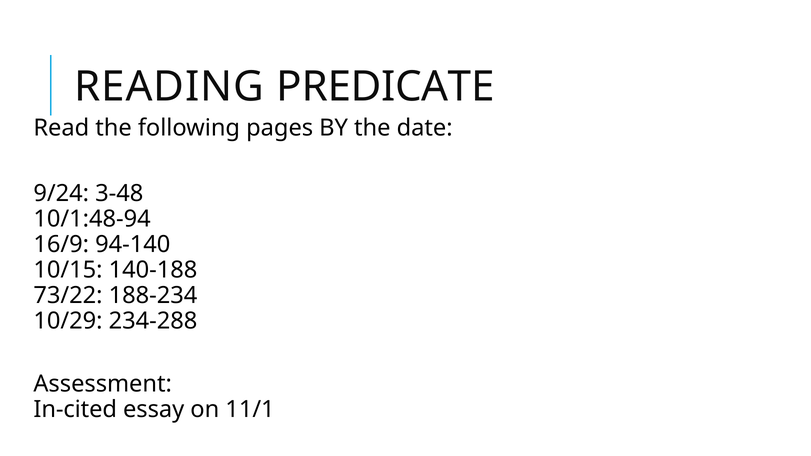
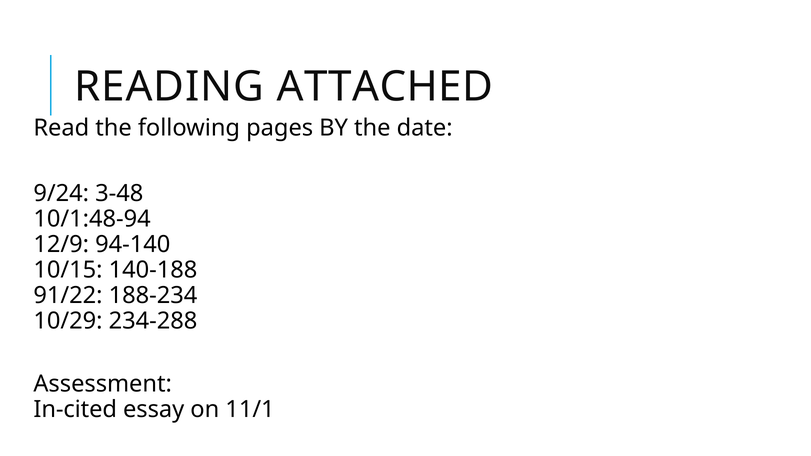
PREDICATE: PREDICATE -> ATTACHED
16/9: 16/9 -> 12/9
73/22: 73/22 -> 91/22
